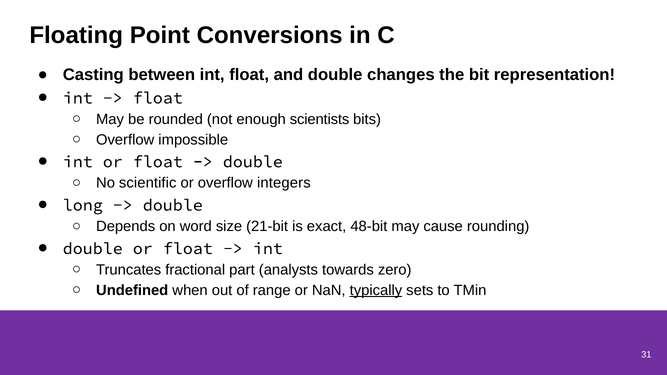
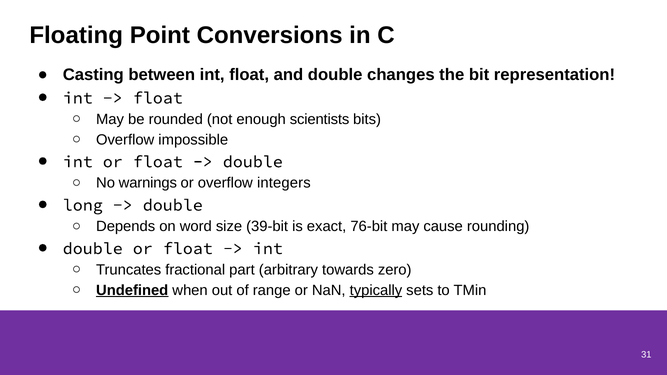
scientific: scientific -> warnings
21-bit: 21-bit -> 39-bit
48-bit: 48-bit -> 76-bit
analysts: analysts -> arbitrary
Undefined underline: none -> present
